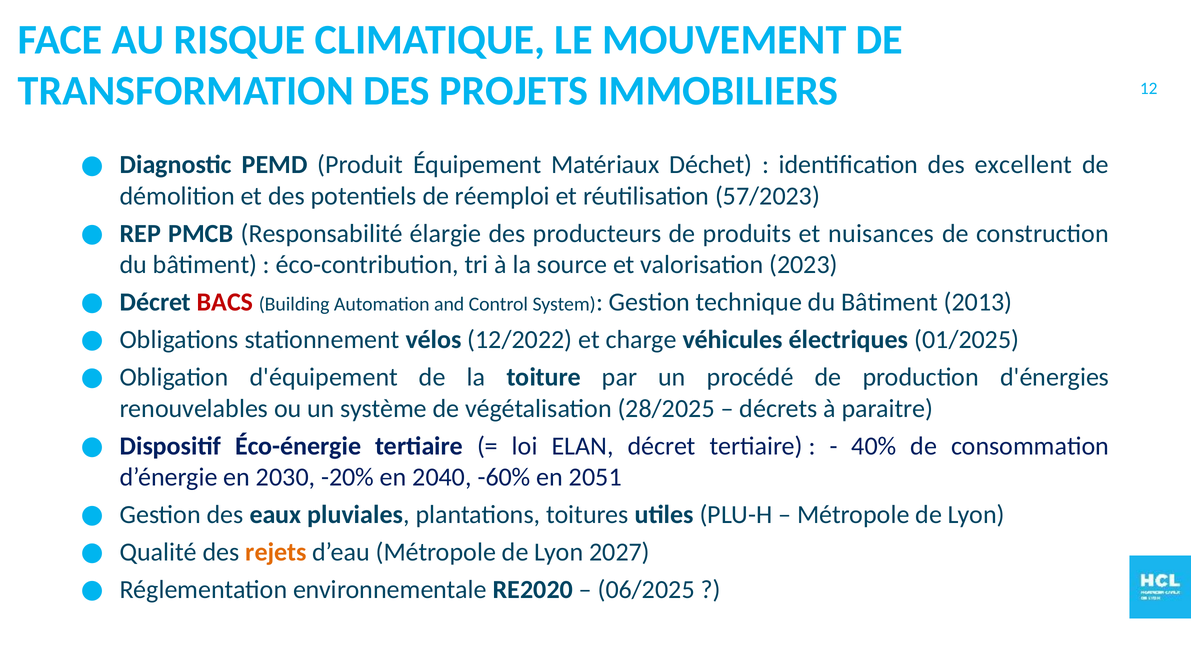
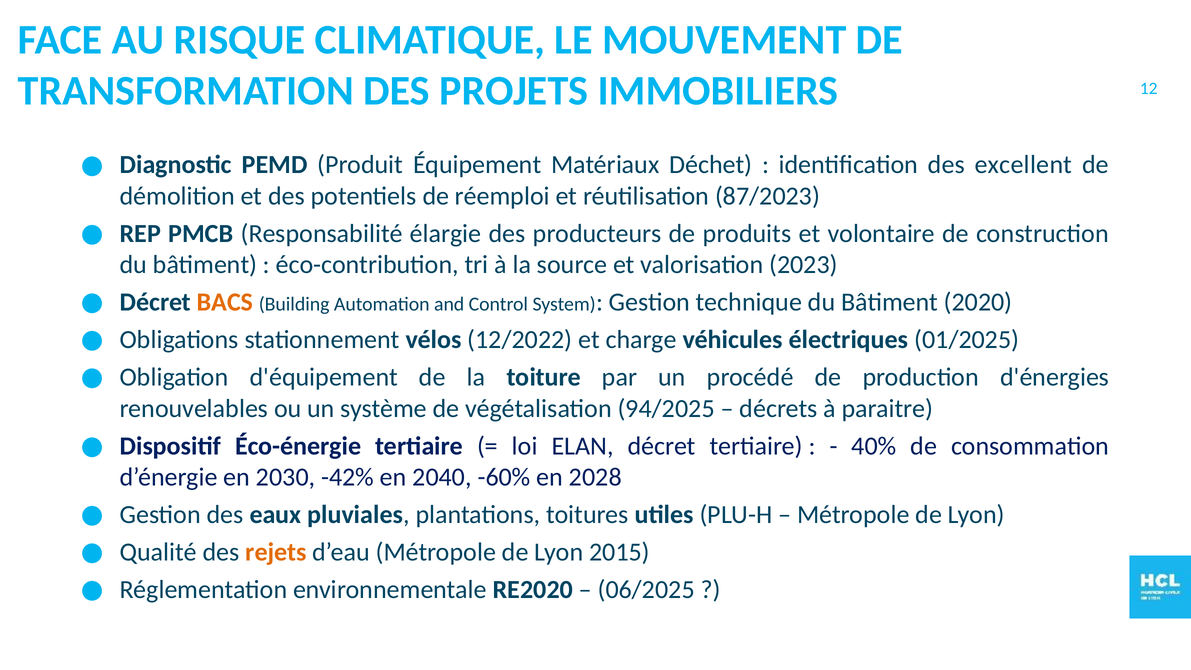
57/2023: 57/2023 -> 87/2023
nuisances: nuisances -> volontaire
BACS colour: red -> orange
2013: 2013 -> 2020
28/2025: 28/2025 -> 94/2025
-20%: -20% -> -42%
2051: 2051 -> 2028
2027: 2027 -> 2015
